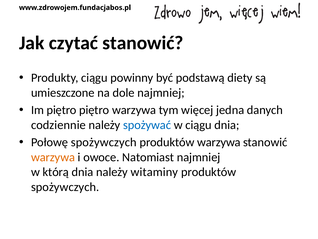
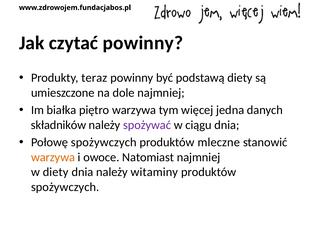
czytać stanowić: stanowić -> powinny
Produkty ciągu: ciągu -> teraz
Im piętro: piętro -> białka
codziennie: codziennie -> składników
spożywać colour: blue -> purple
produktów warzywa: warzywa -> mleczne
w którą: którą -> diety
